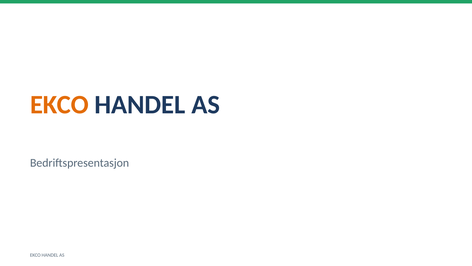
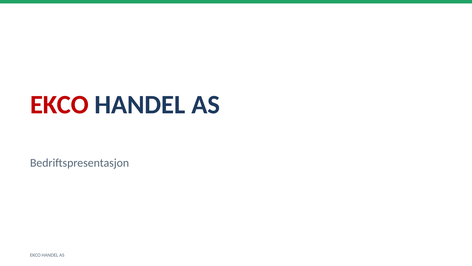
EKCO at (59, 105) colour: orange -> red
